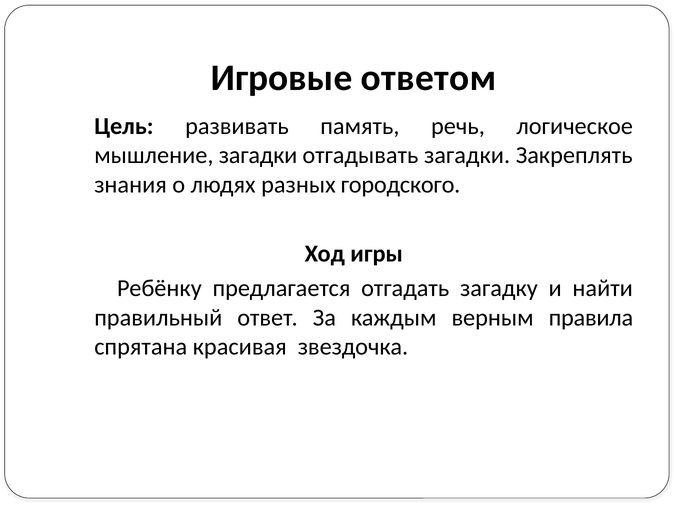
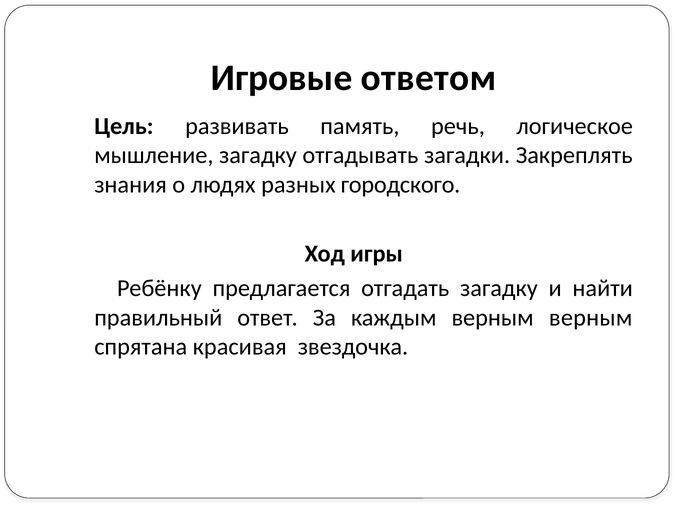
мышление загадки: загадки -> загадку
верным правила: правила -> верным
